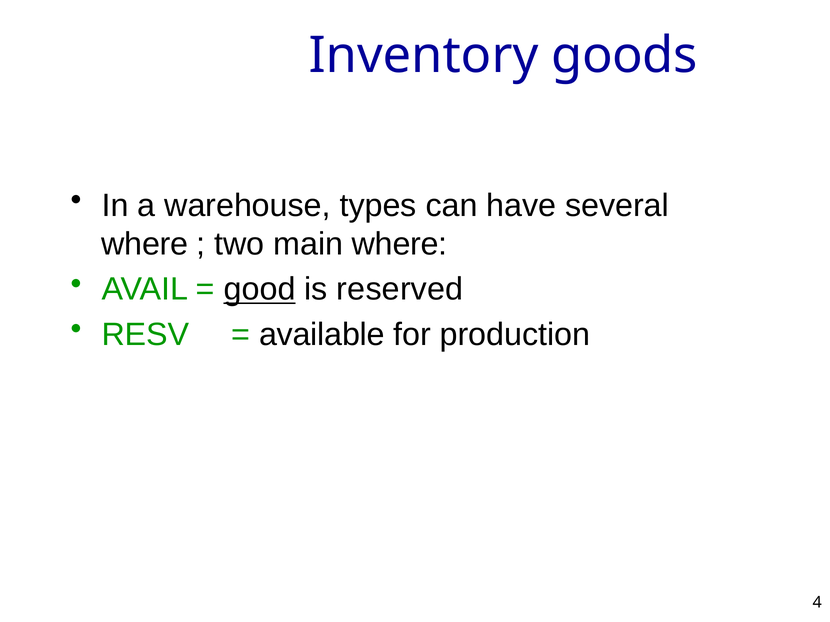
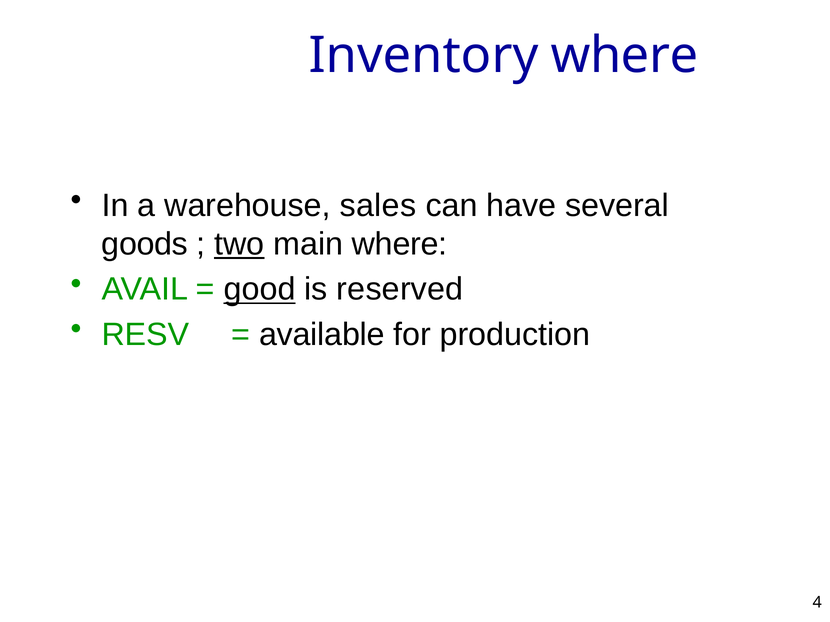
Inventory goods: goods -> where
types: types -> sales
where at (145, 244): where -> goods
two underline: none -> present
